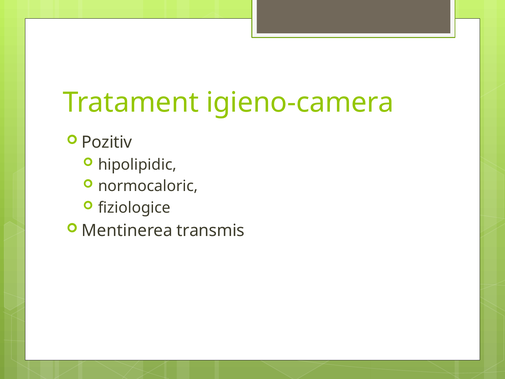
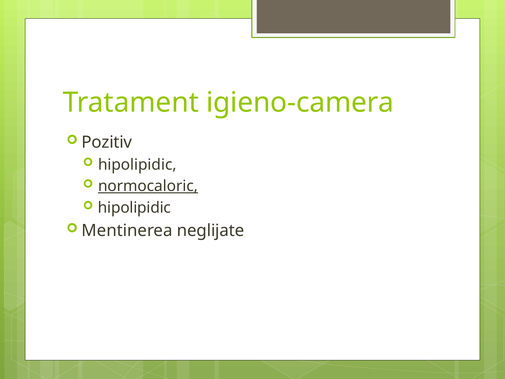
normocaloric underline: none -> present
fiziologice at (134, 208): fiziologice -> hipolipidic
transmis: transmis -> neglijate
